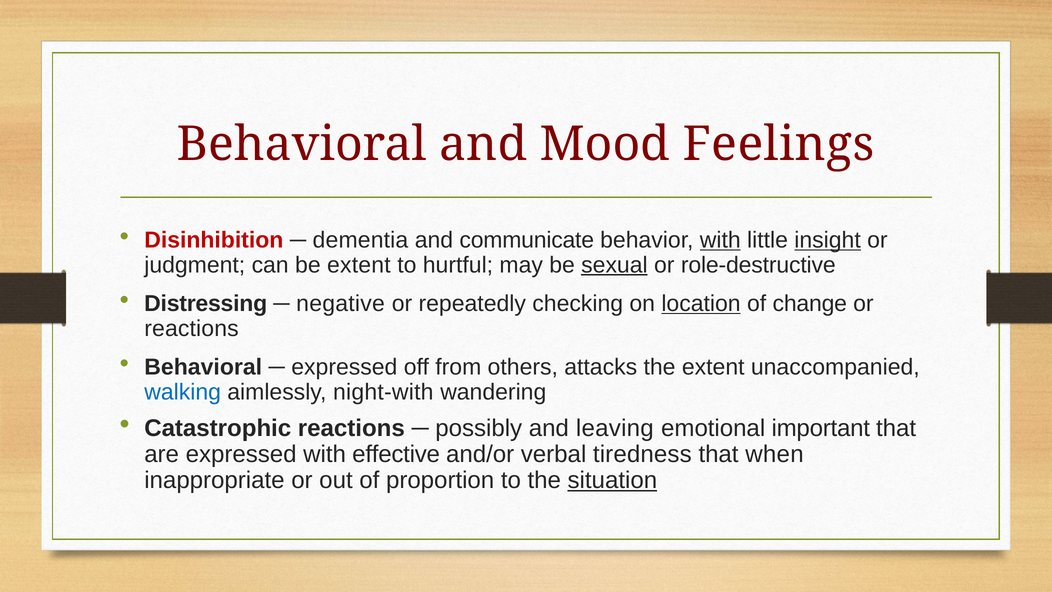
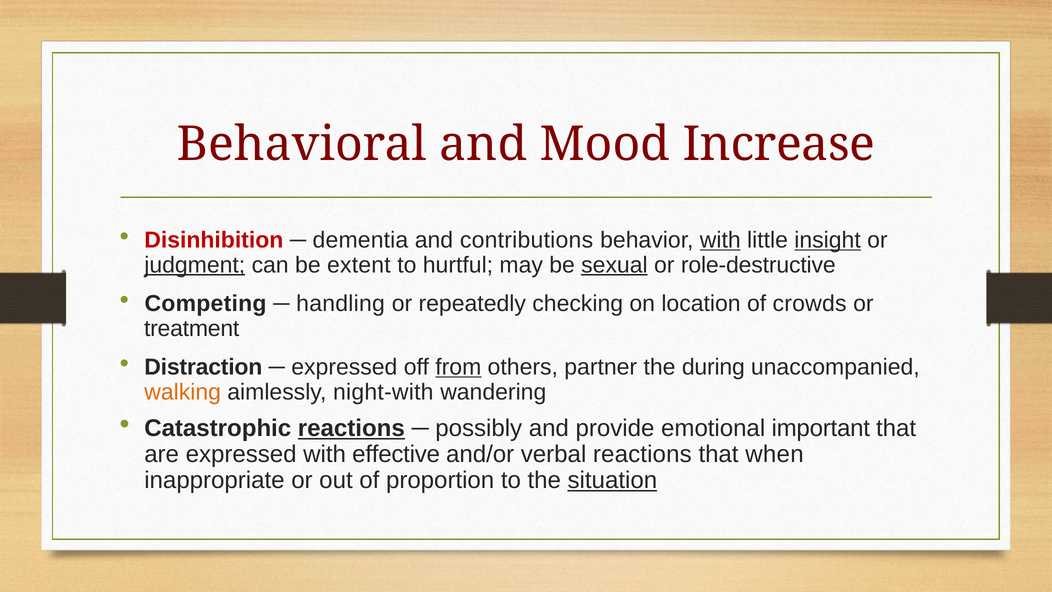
Feelings: Feelings -> Increase
communicate: communicate -> contributions
judgment underline: none -> present
Distressing: Distressing -> Competing
negative: negative -> handling
location underline: present -> none
change: change -> crowds
reactions at (192, 328): reactions -> treatment
Behavioral at (203, 367): Behavioral -> Distraction
from underline: none -> present
attacks: attacks -> partner
the extent: extent -> during
walking colour: blue -> orange
reactions at (351, 428) underline: none -> present
leaving: leaving -> provide
verbal tiredness: tiredness -> reactions
